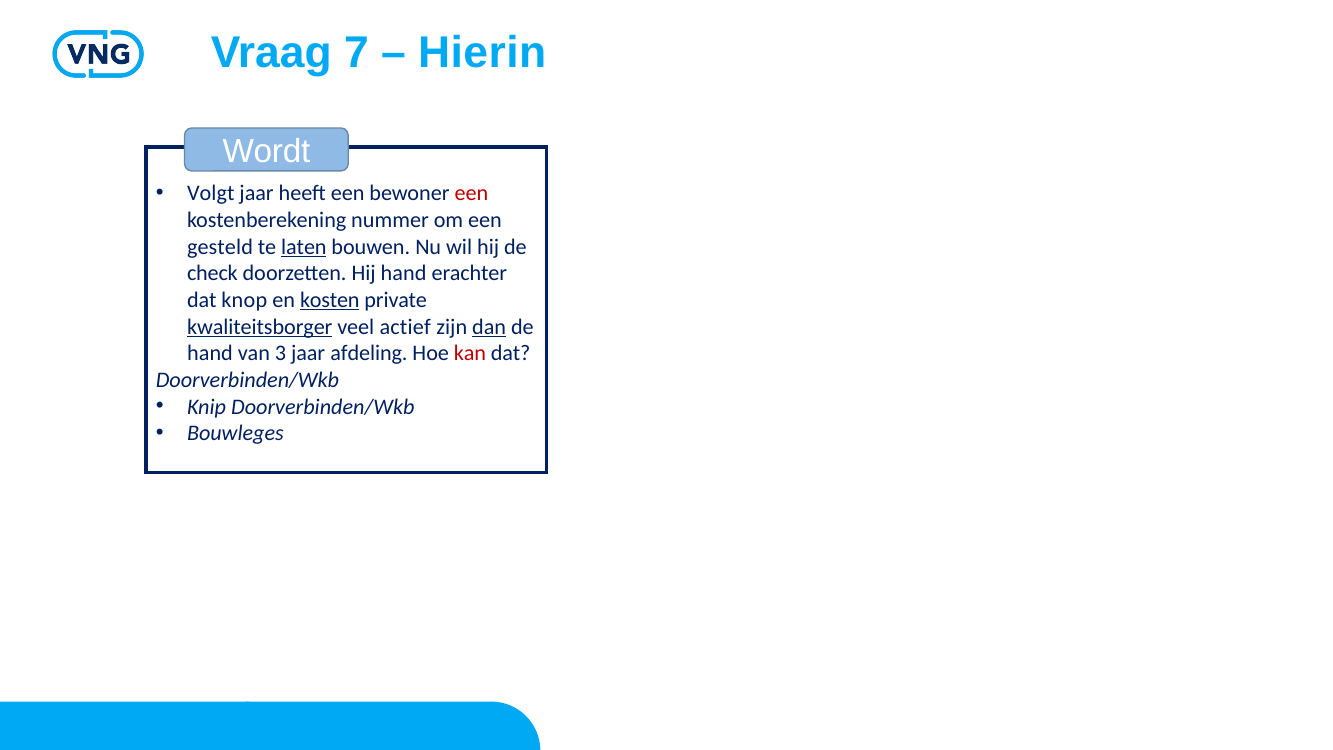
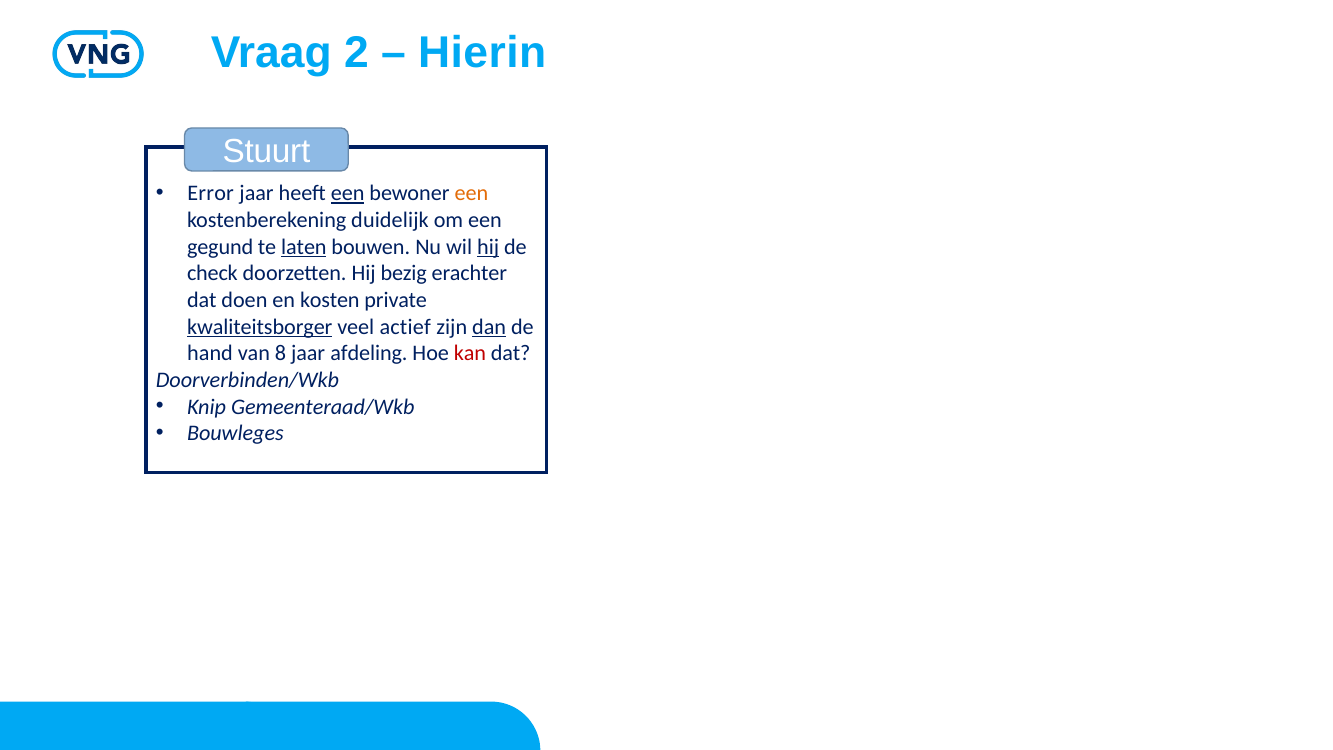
7: 7 -> 2
Wordt: Wordt -> Stuurt
Volgt: Volgt -> Error
een at (348, 193) underline: none -> present
een at (471, 193) colour: red -> orange
nummer: nummer -> duidelijk
gesteld: gesteld -> gegund
hij at (488, 247) underline: none -> present
Hij hand: hand -> bezig
knop: knop -> doen
kosten underline: present -> none
3: 3 -> 8
Knip Doorverbinden/Wkb: Doorverbinden/Wkb -> Gemeenteraad/Wkb
